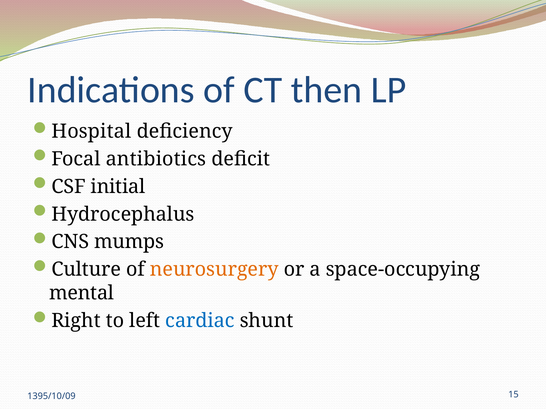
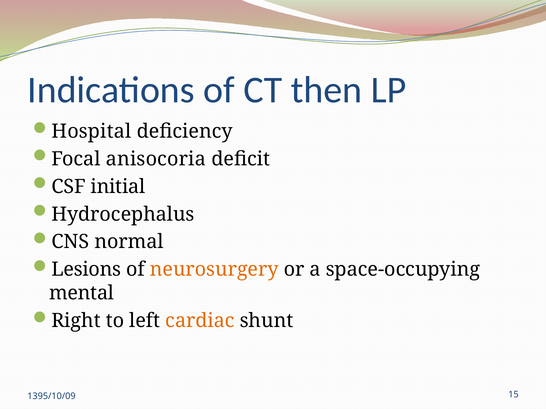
antibiotics: antibiotics -> anisocoria
mumps: mumps -> normal
Culture: Culture -> Lesions
cardiac colour: blue -> orange
